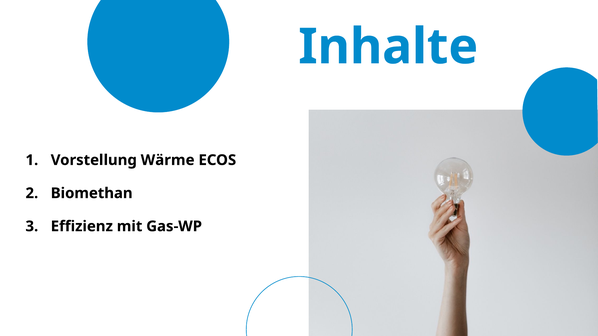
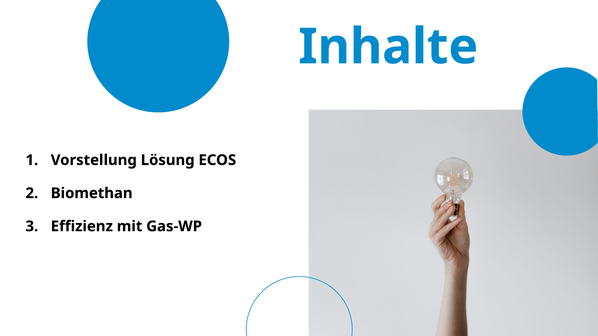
Wärme: Wärme -> Lösung
